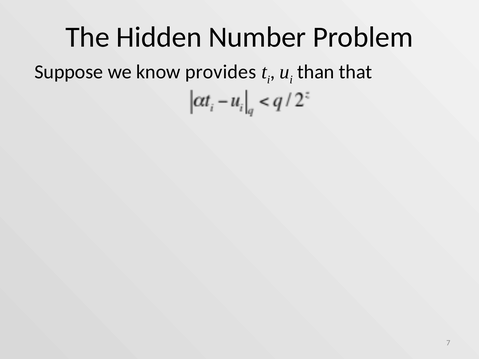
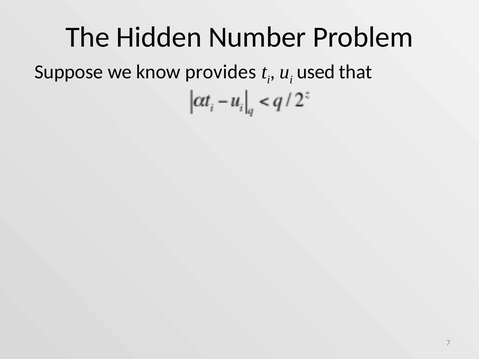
than: than -> used
